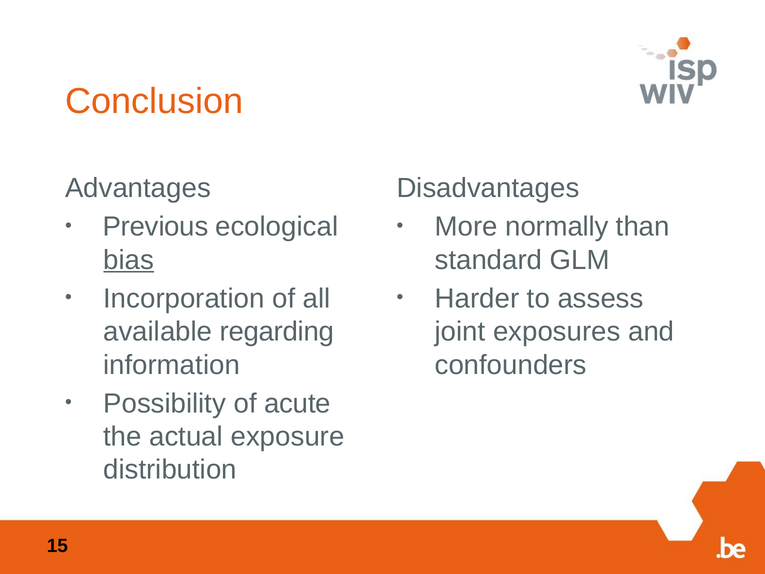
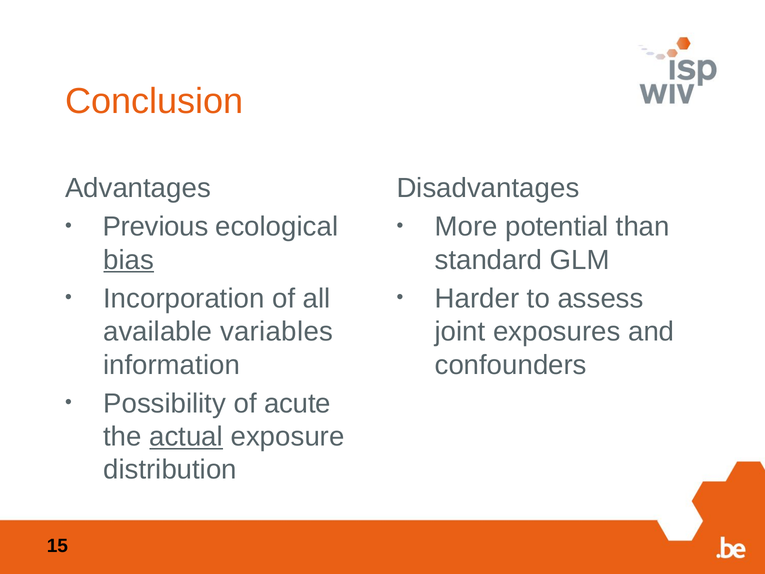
normally: normally -> potential
regarding: regarding -> variables
actual underline: none -> present
